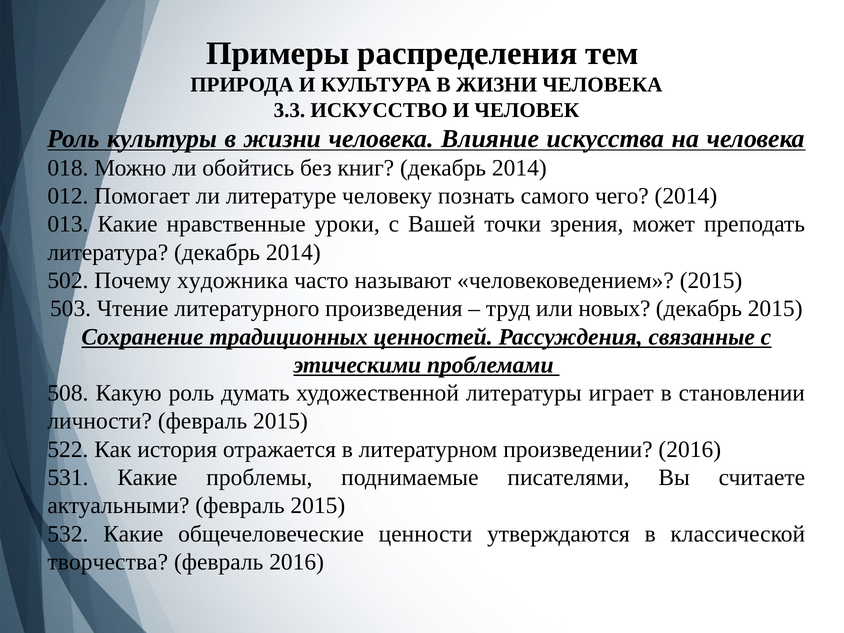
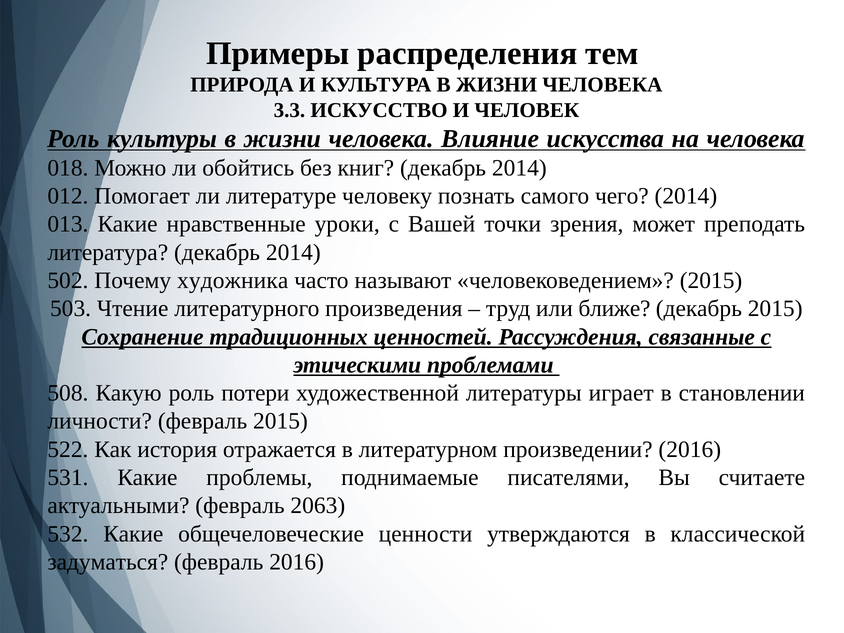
новых: новых -> ближе
думать: думать -> потери
актуальными февраль 2015: 2015 -> 2063
творчества: творчества -> задуматься
